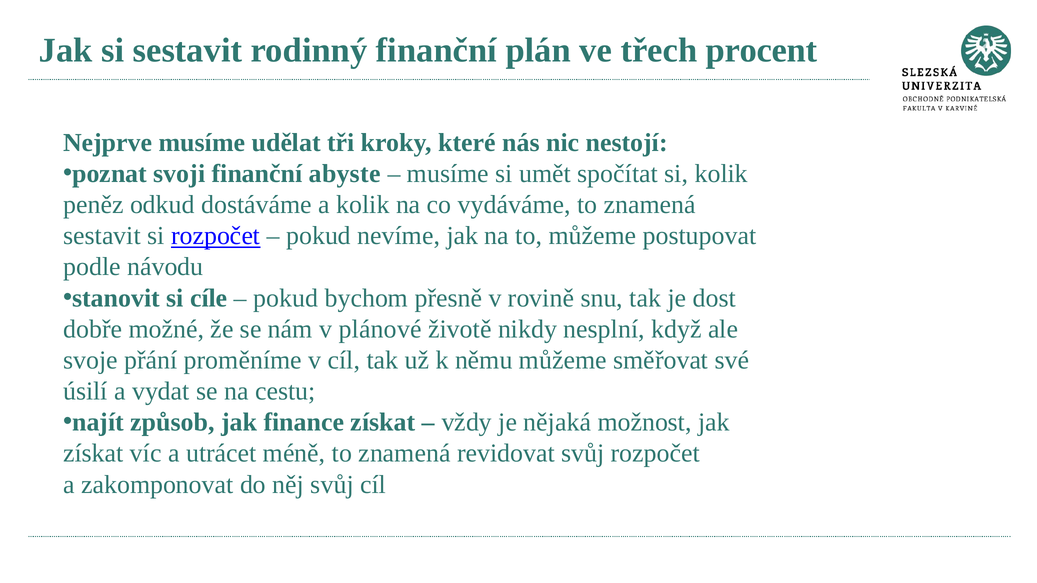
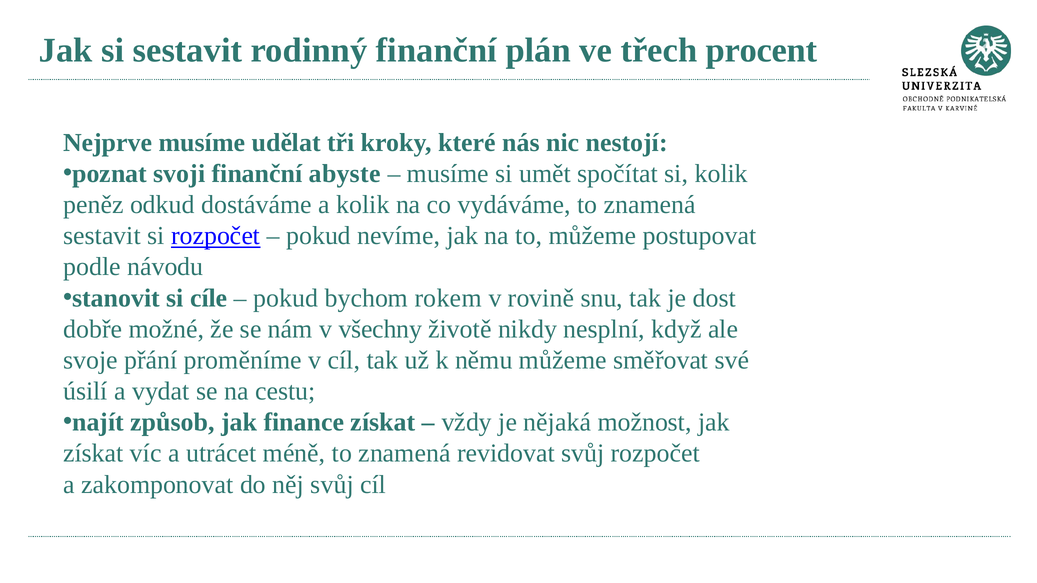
přesně: přesně -> rokem
plánové: plánové -> všechny
